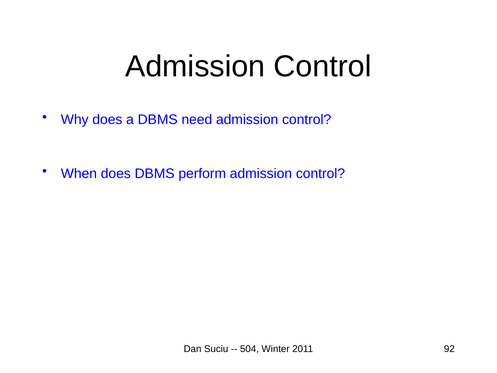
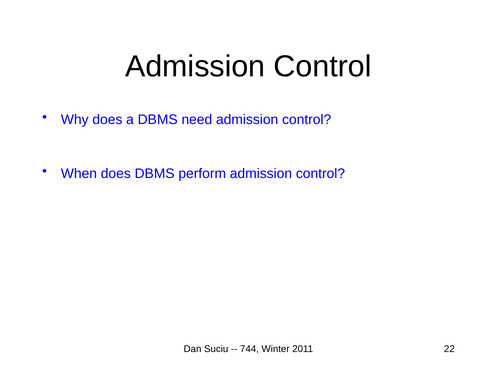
504: 504 -> 744
92: 92 -> 22
